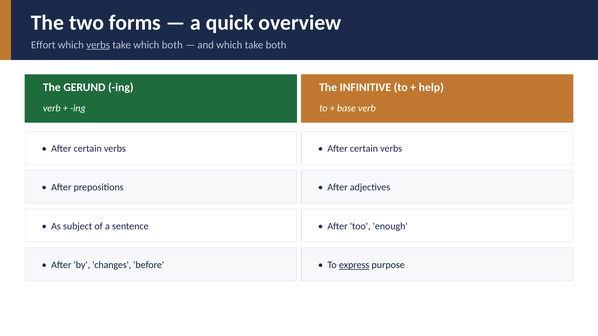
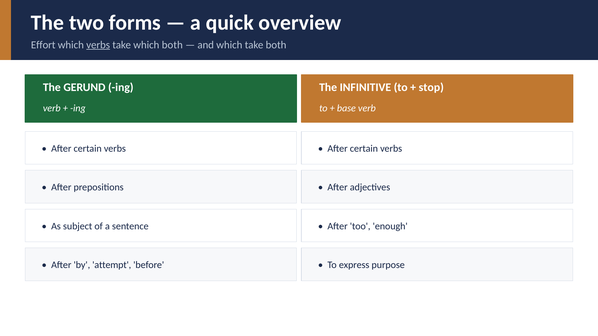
help: help -> stop
changes: changes -> attempt
express underline: present -> none
